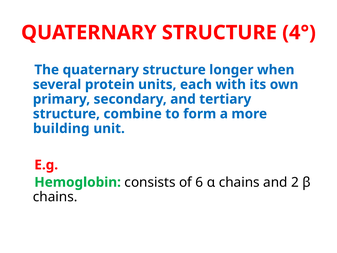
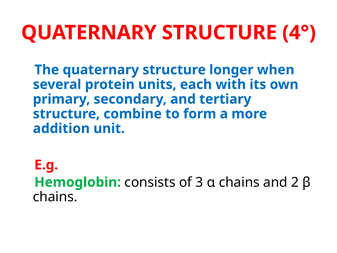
building: building -> addition
6: 6 -> 3
